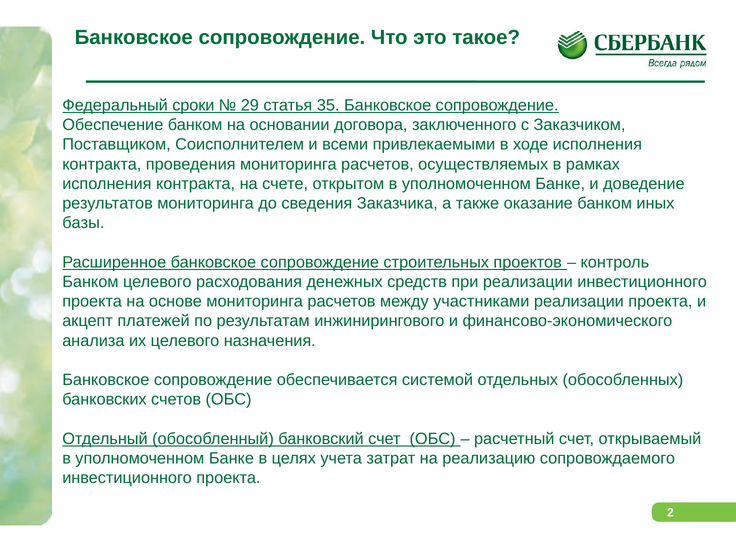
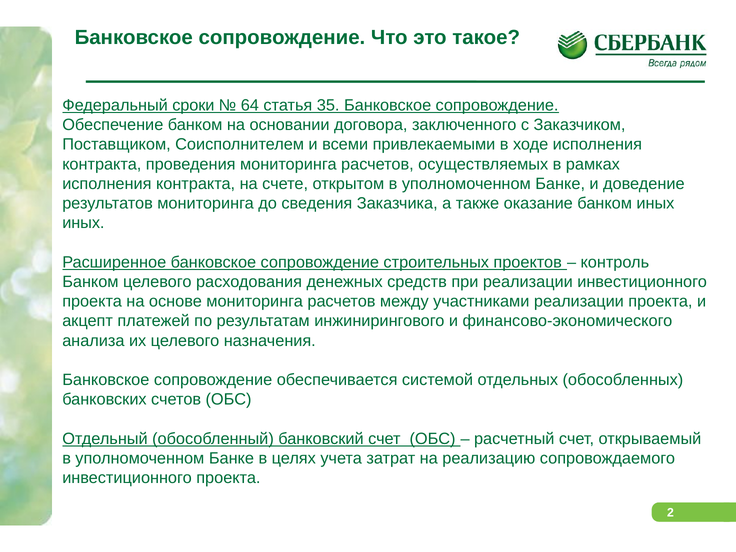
29: 29 -> 64
базы at (83, 223): базы -> иных
